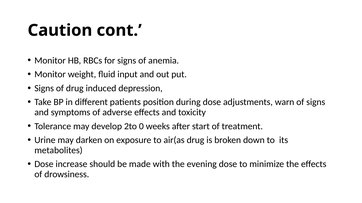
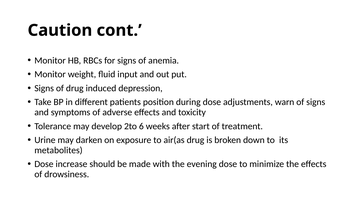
0: 0 -> 6
